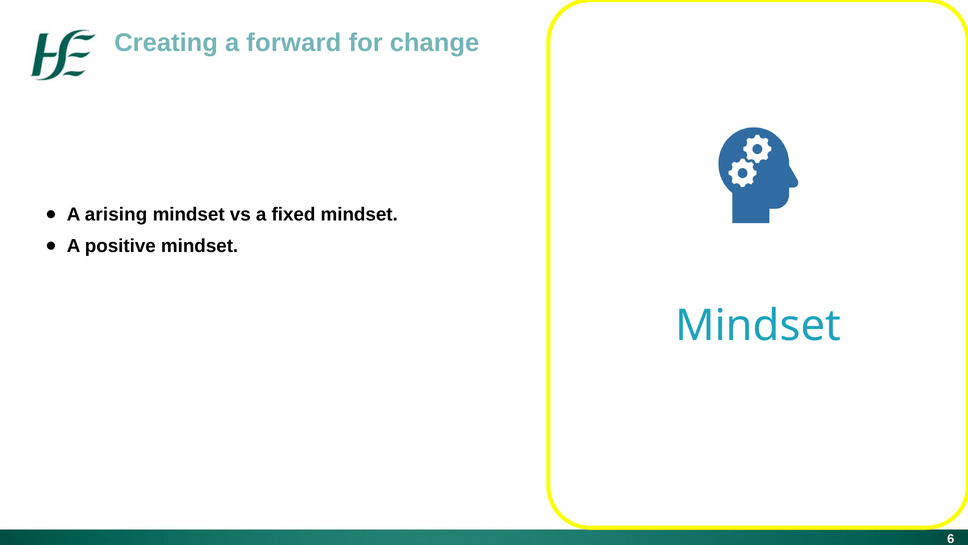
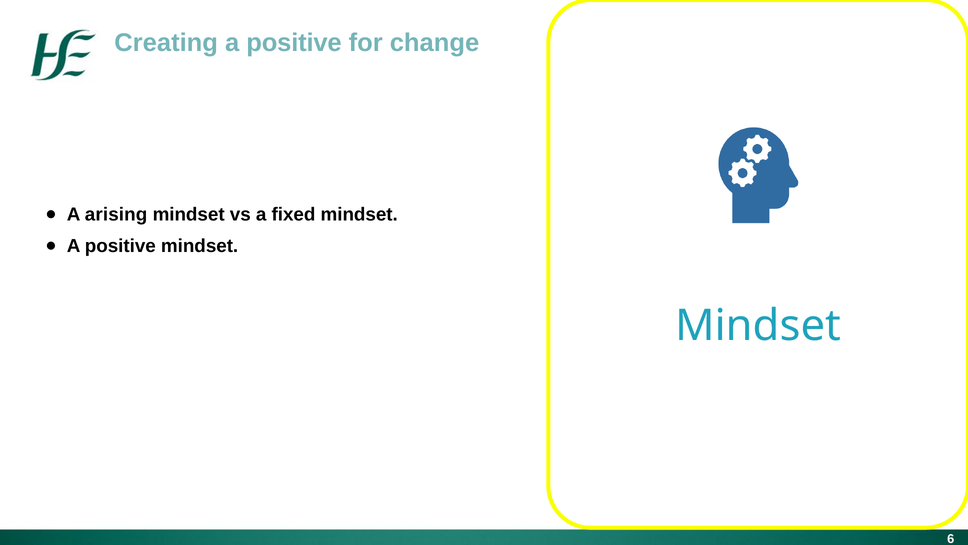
Creating a forward: forward -> positive
